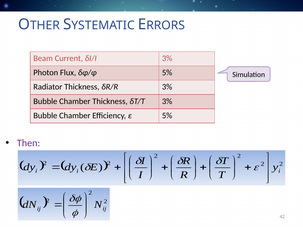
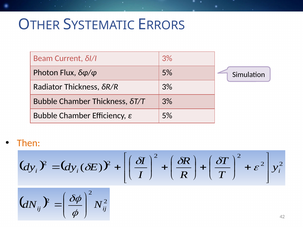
Then colour: purple -> orange
